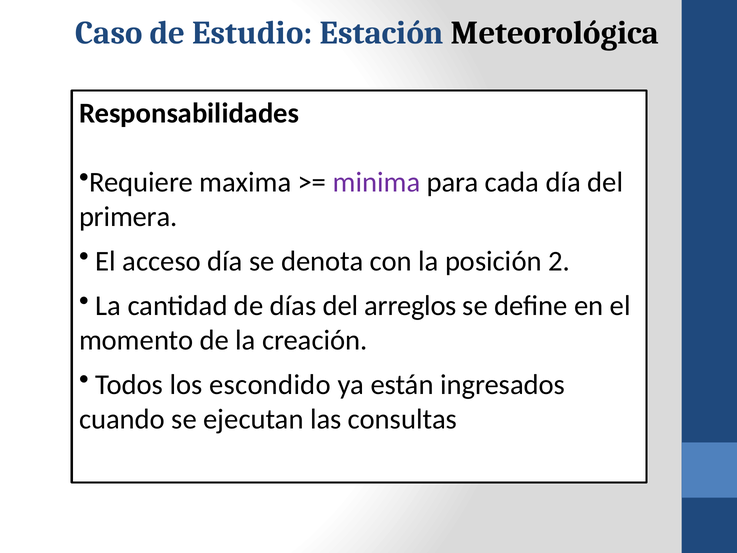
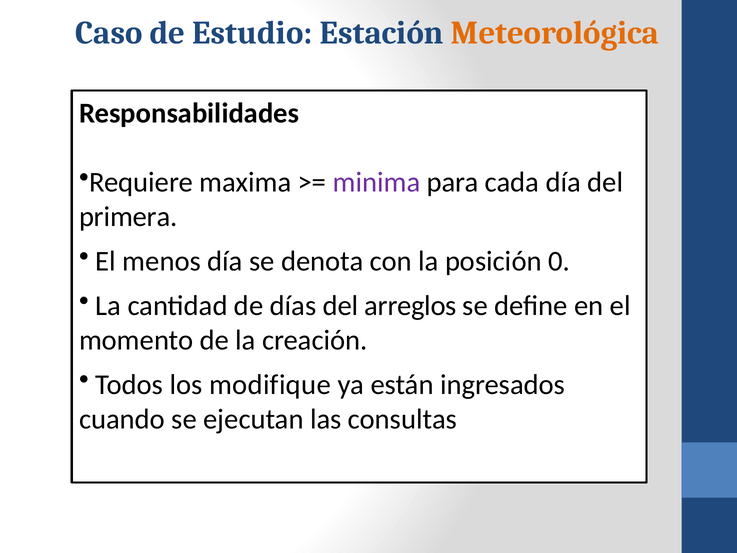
Meteorológica colour: black -> orange
acceso: acceso -> menos
2: 2 -> 0
escondido: escondido -> modifique
